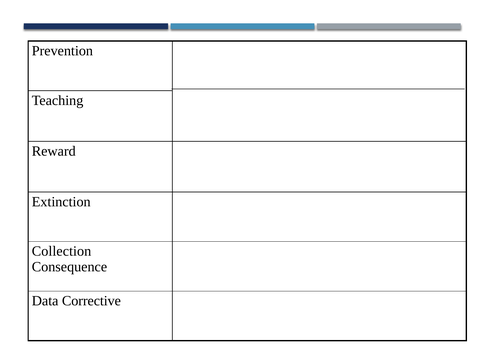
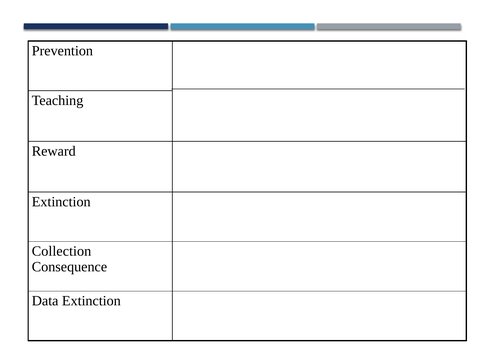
Data Corrective: Corrective -> Extinction
